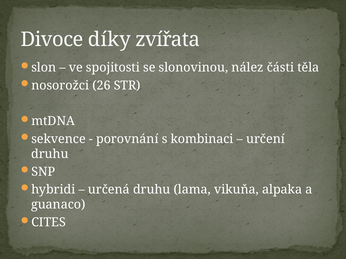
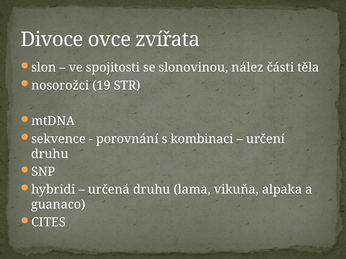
díky: díky -> ovce
26: 26 -> 19
